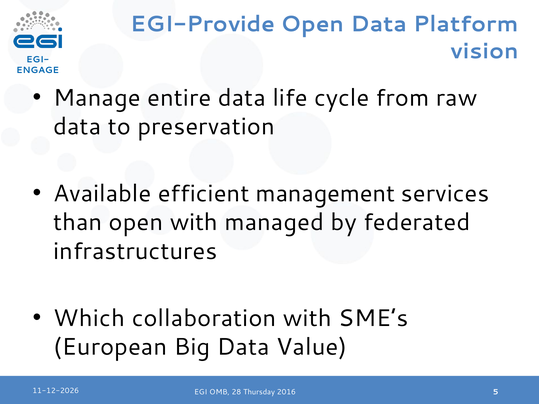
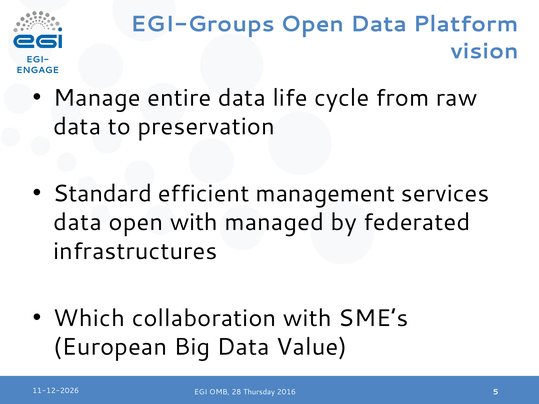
EGI-Provide: EGI-Provide -> EGI-Groups
Available: Available -> Standard
than at (78, 223): than -> data
